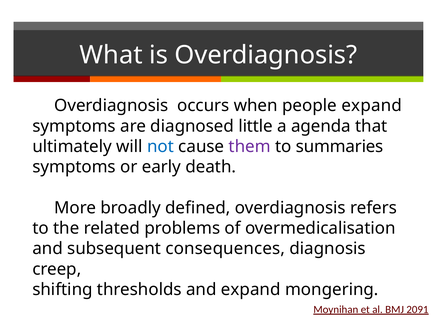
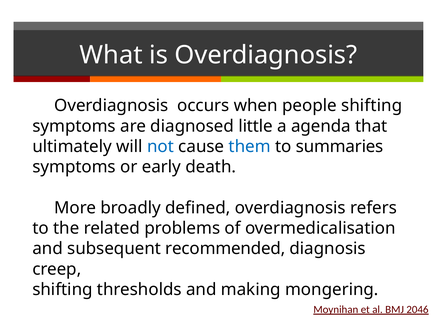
people expand: expand -> shifting
them colour: purple -> blue
consequences: consequences -> recommended
and expand: expand -> making
2091: 2091 -> 2046
